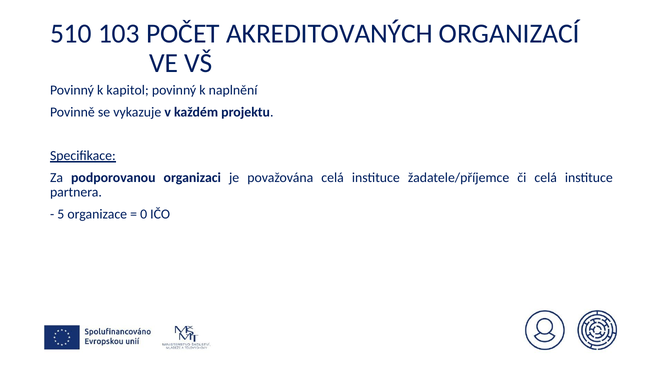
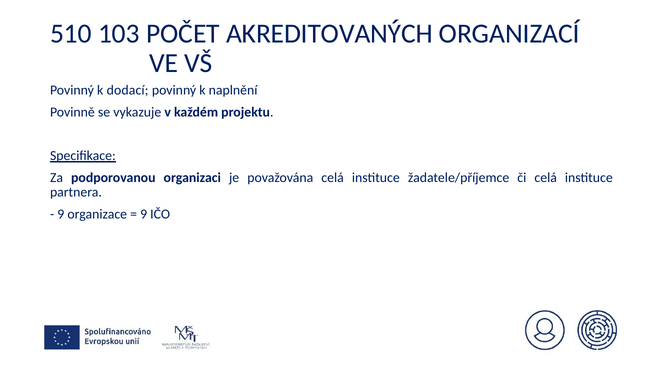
kapitol: kapitol -> dodací
5 at (61, 214): 5 -> 9
0 at (144, 214): 0 -> 9
